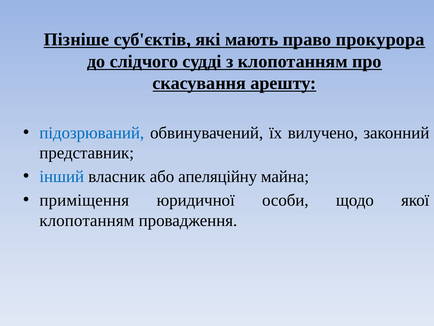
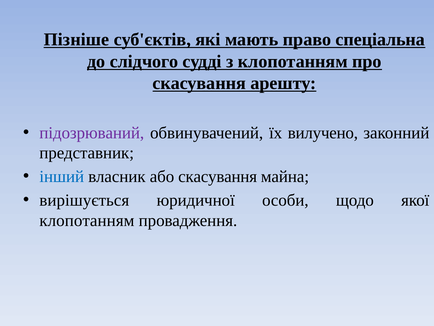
прокурора: прокурора -> спеціальна
підозрюваний colour: blue -> purple
або апеляційну: апеляційну -> скасування
приміщення: приміщення -> вирішується
